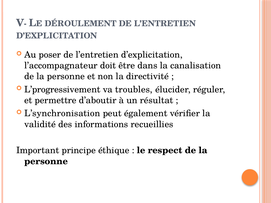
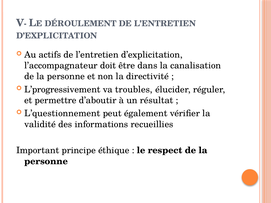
poser: poser -> actifs
L’synchronisation: L’synchronisation -> L’questionnement
